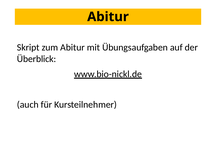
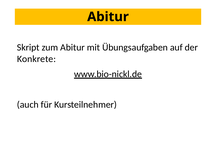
Überblick: Überblick -> Konkrete
